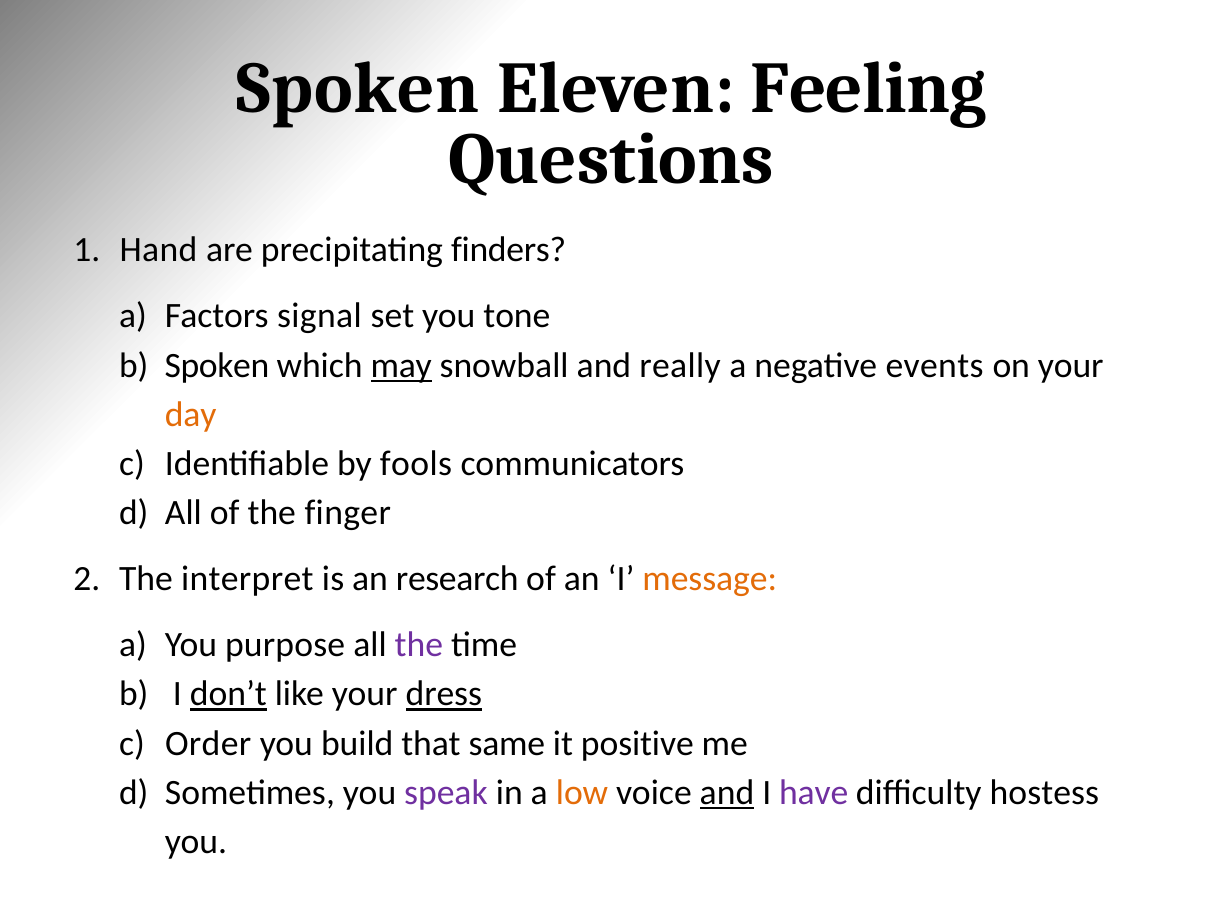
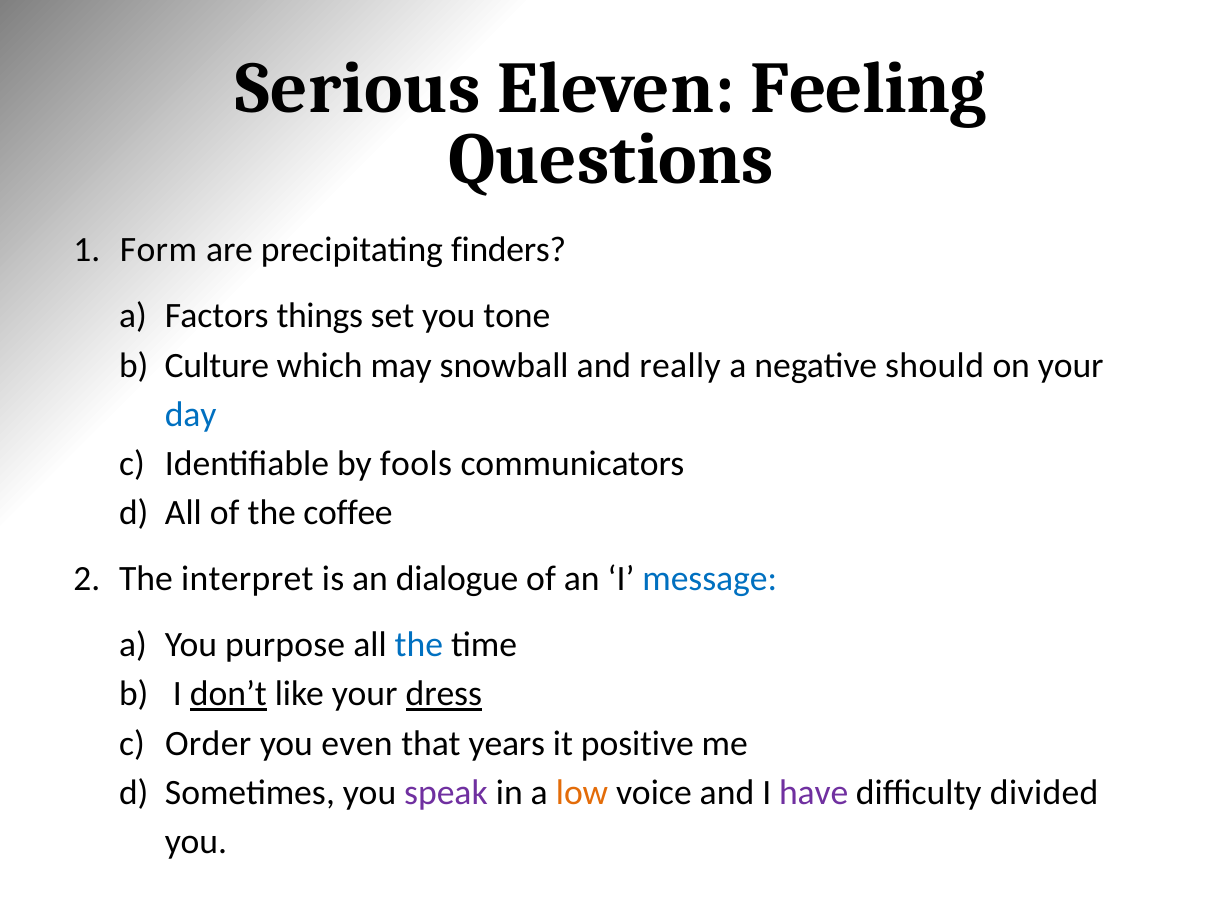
Spoken at (358, 89): Spoken -> Serious
Hand: Hand -> Form
signal: signal -> things
Spoken at (217, 366): Spoken -> Culture
may underline: present -> none
events: events -> should
day colour: orange -> blue
finger: finger -> coffee
research: research -> dialogue
message colour: orange -> blue
the at (419, 645) colour: purple -> blue
build: build -> even
same: same -> years
and at (727, 793) underline: present -> none
hostess: hostess -> divided
